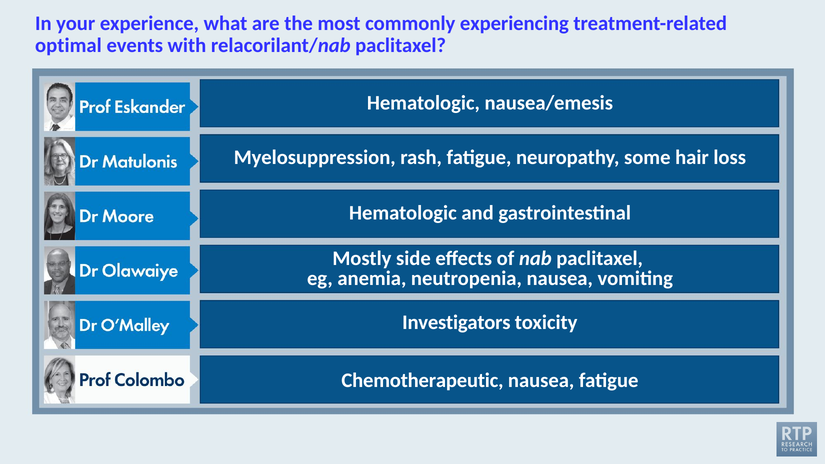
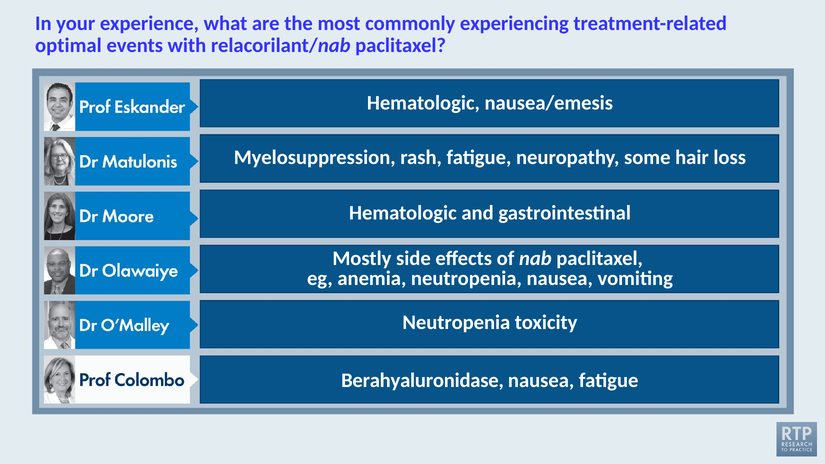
Investigators at (456, 323): Investigators -> Neutropenia
Chemotherapeutic: Chemotherapeutic -> Berahyaluronidase
